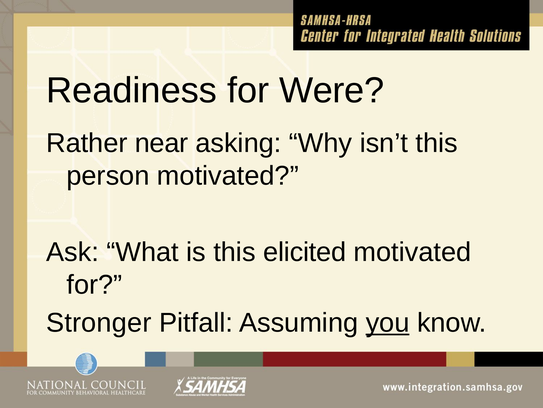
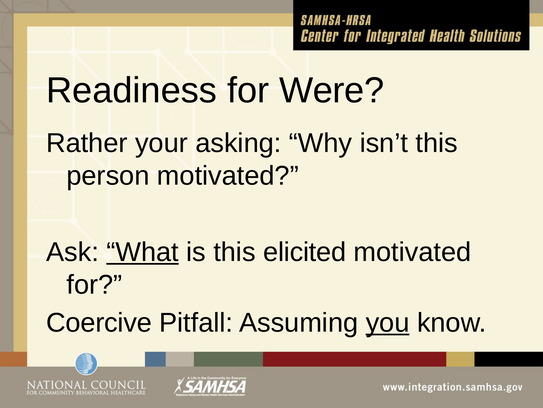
near: near -> your
What underline: none -> present
Stronger: Stronger -> Coercive
